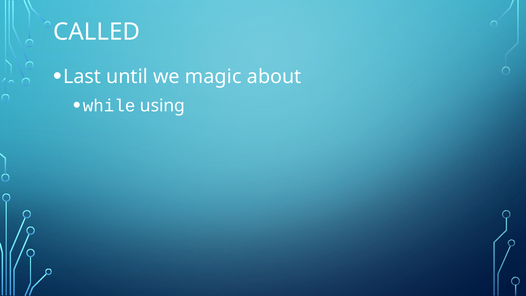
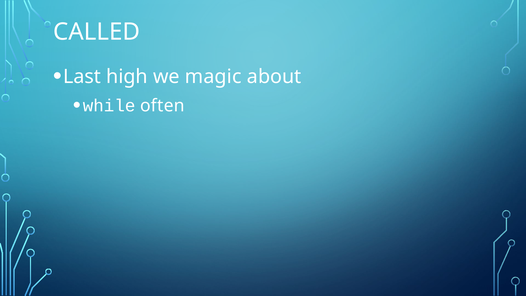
until: until -> high
using: using -> often
